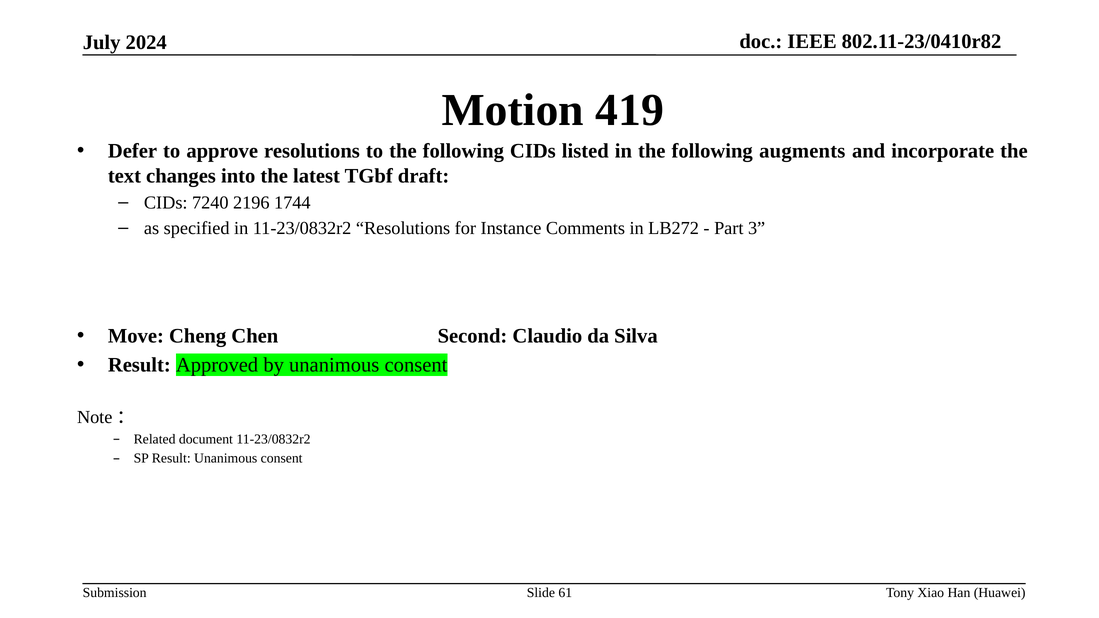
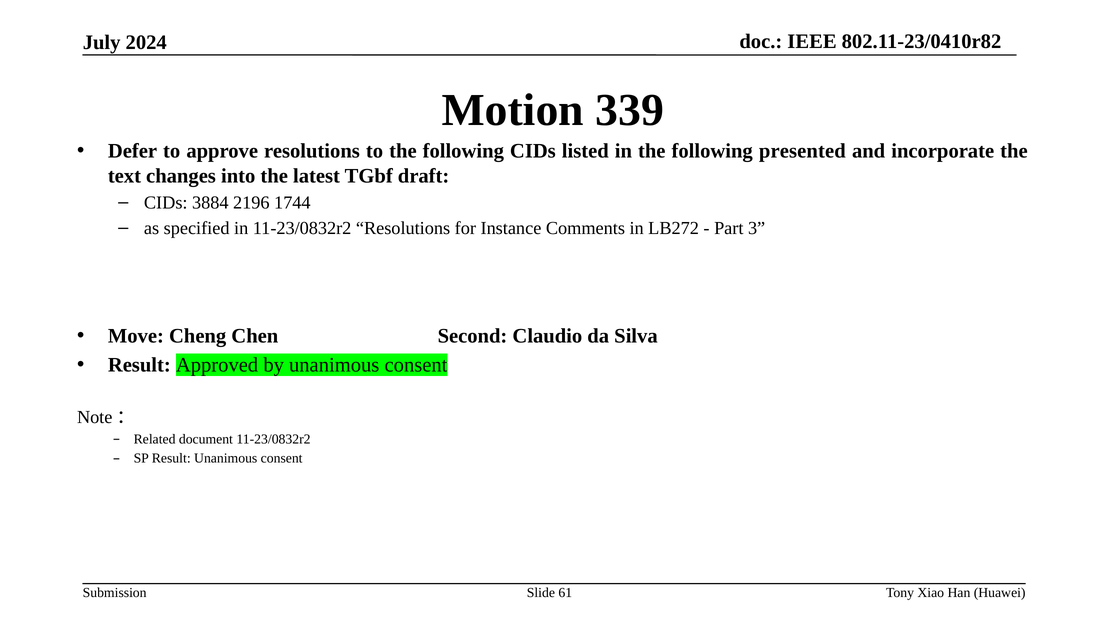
419: 419 -> 339
augments: augments -> presented
7240: 7240 -> 3884
